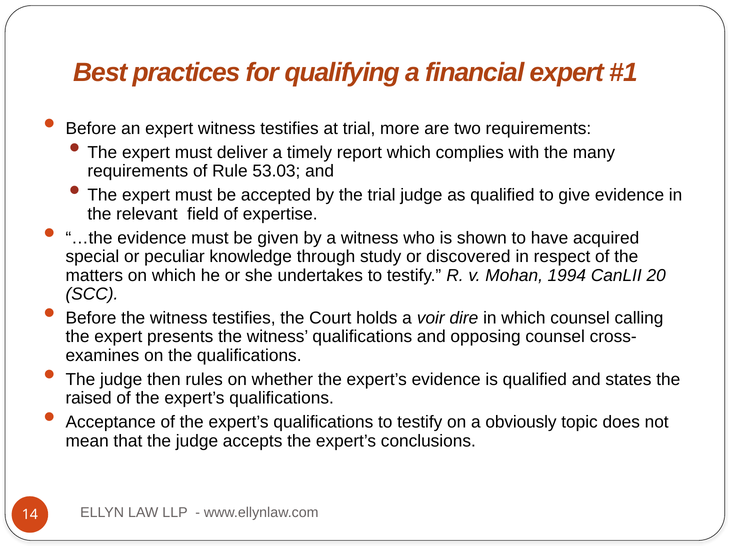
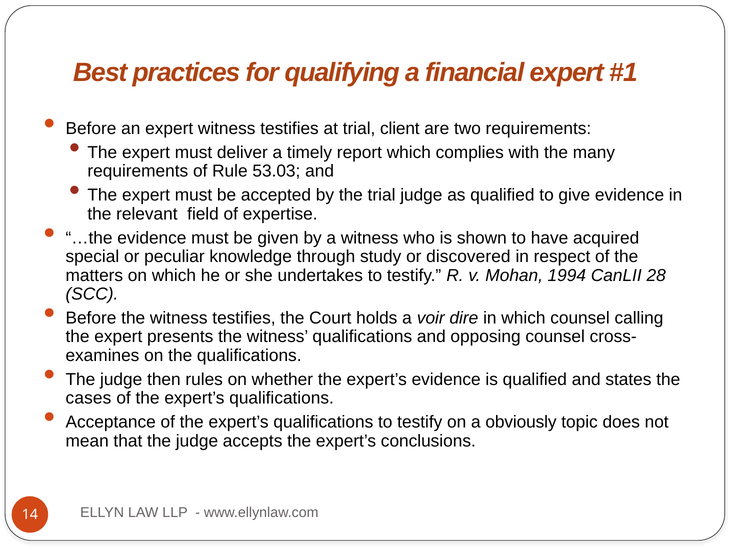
more: more -> client
20: 20 -> 28
raised: raised -> cases
